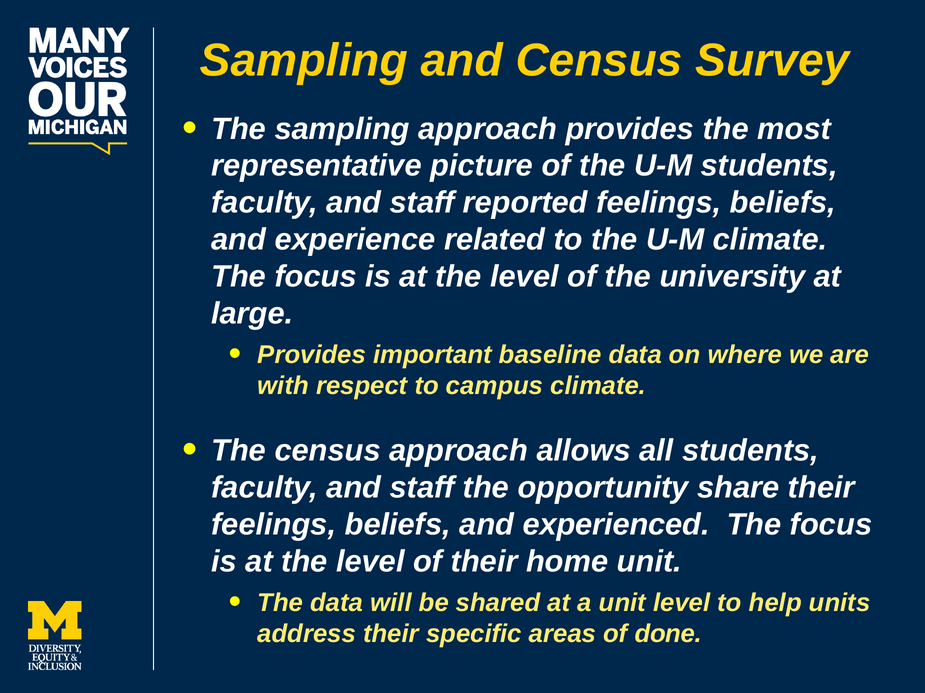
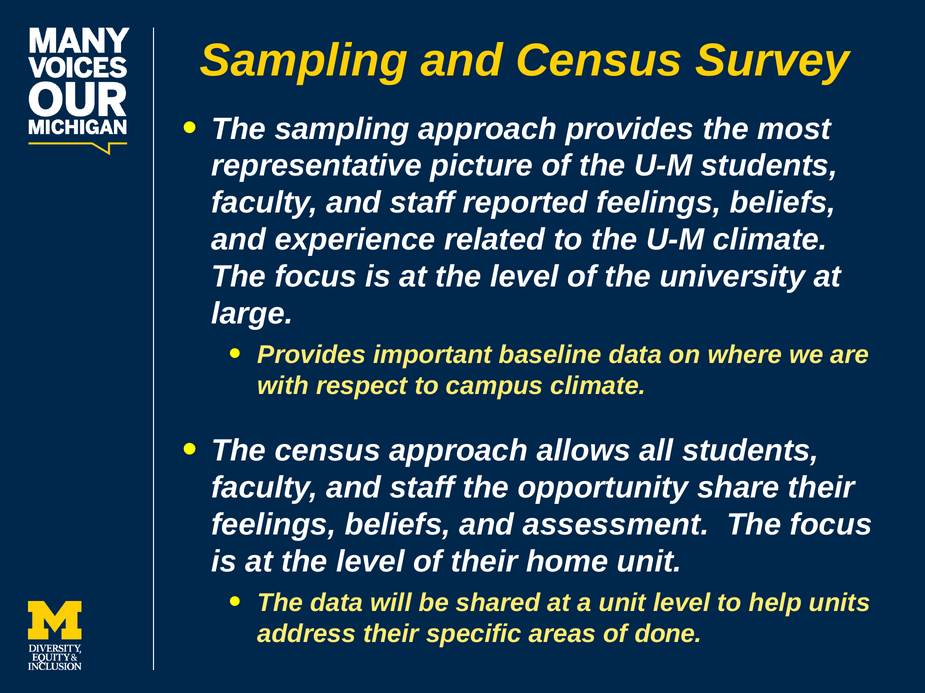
experienced: experienced -> assessment
